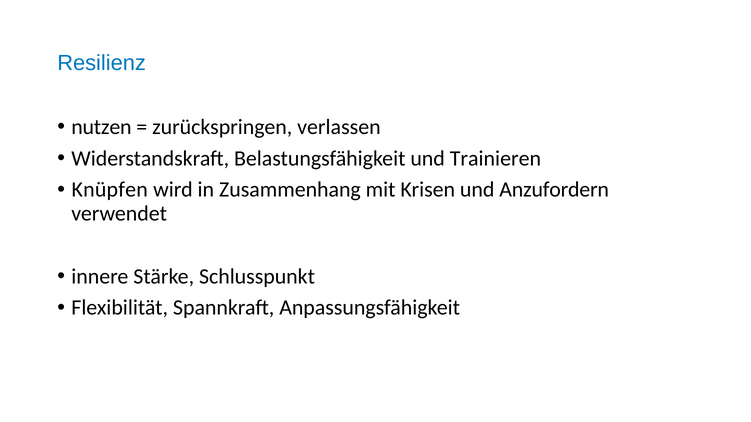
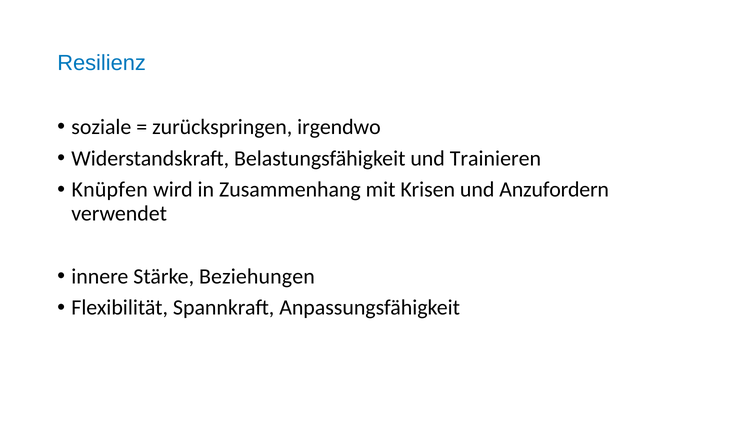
nutzen: nutzen -> soziale
verlassen: verlassen -> irgendwo
Schlusspunkt: Schlusspunkt -> Beziehungen
